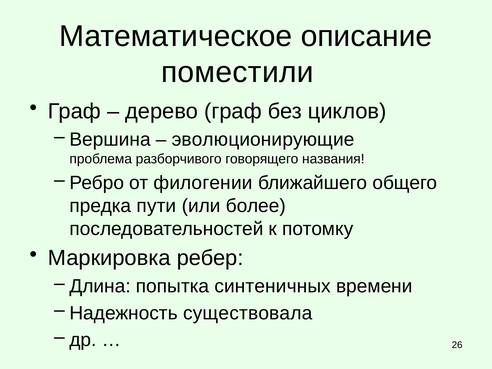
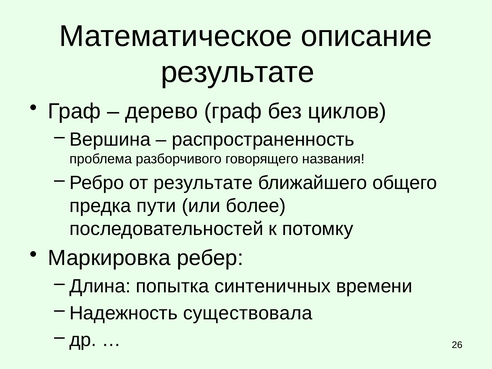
поместили at (237, 72): поместили -> результате
эволюционирующие: эволюционирующие -> распространенность
от филогении: филогении -> результате
